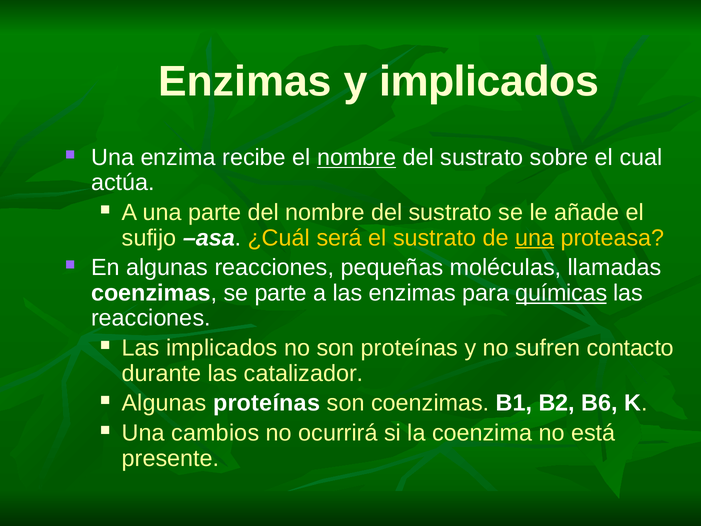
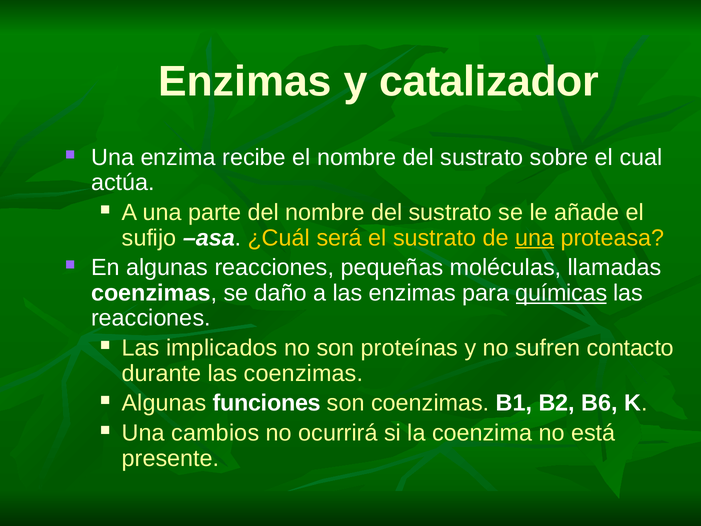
y implicados: implicados -> catalizador
nombre at (357, 157) underline: present -> none
se parte: parte -> daño
las catalizador: catalizador -> coenzimas
Algunas proteínas: proteínas -> funciones
